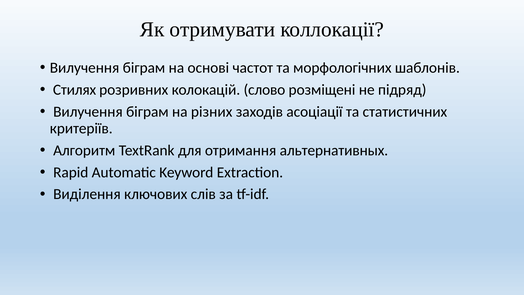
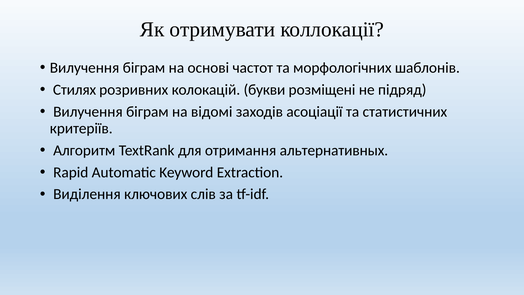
слово: слово -> букви
різних: різних -> відомі
